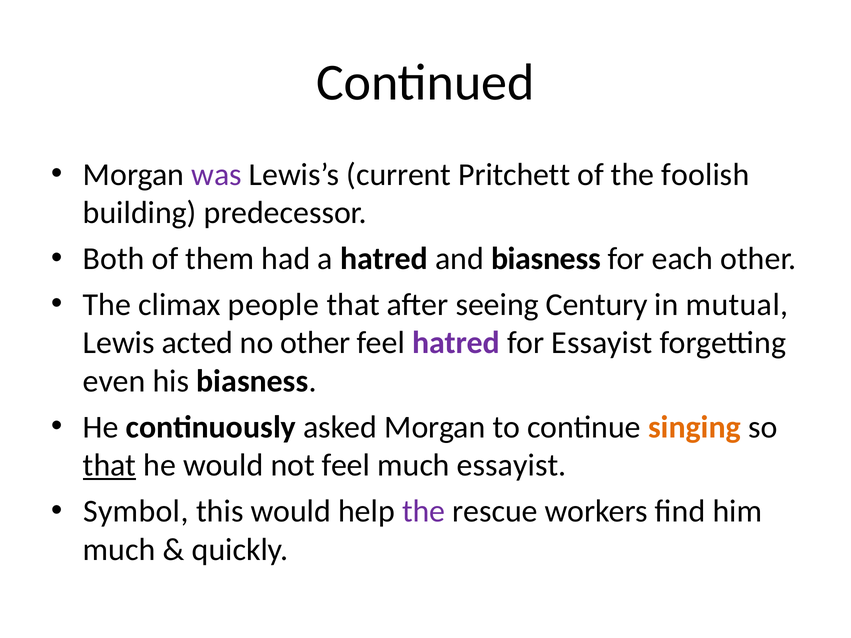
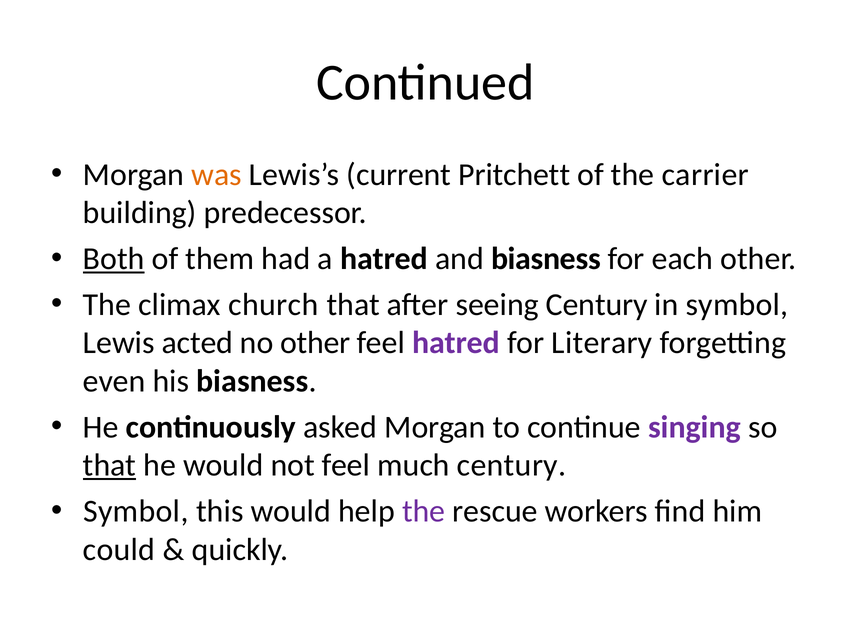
was colour: purple -> orange
foolish: foolish -> carrier
Both underline: none -> present
people: people -> church
in mutual: mutual -> symbol
for Essayist: Essayist -> Literary
singing colour: orange -> purple
much essayist: essayist -> century
much at (119, 550): much -> could
